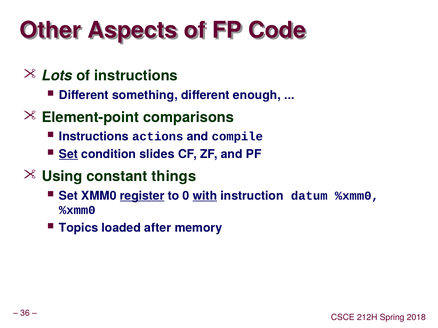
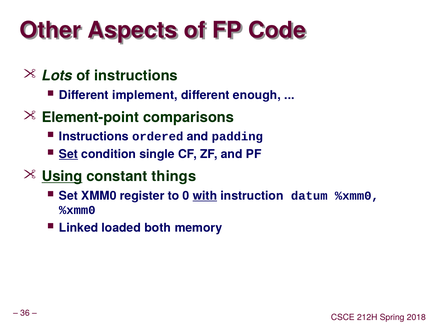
something: something -> implement
actions: actions -> ordered
compile: compile -> padding
slides: slides -> single
Using underline: none -> present
register underline: present -> none
Topics: Topics -> Linked
after: after -> both
